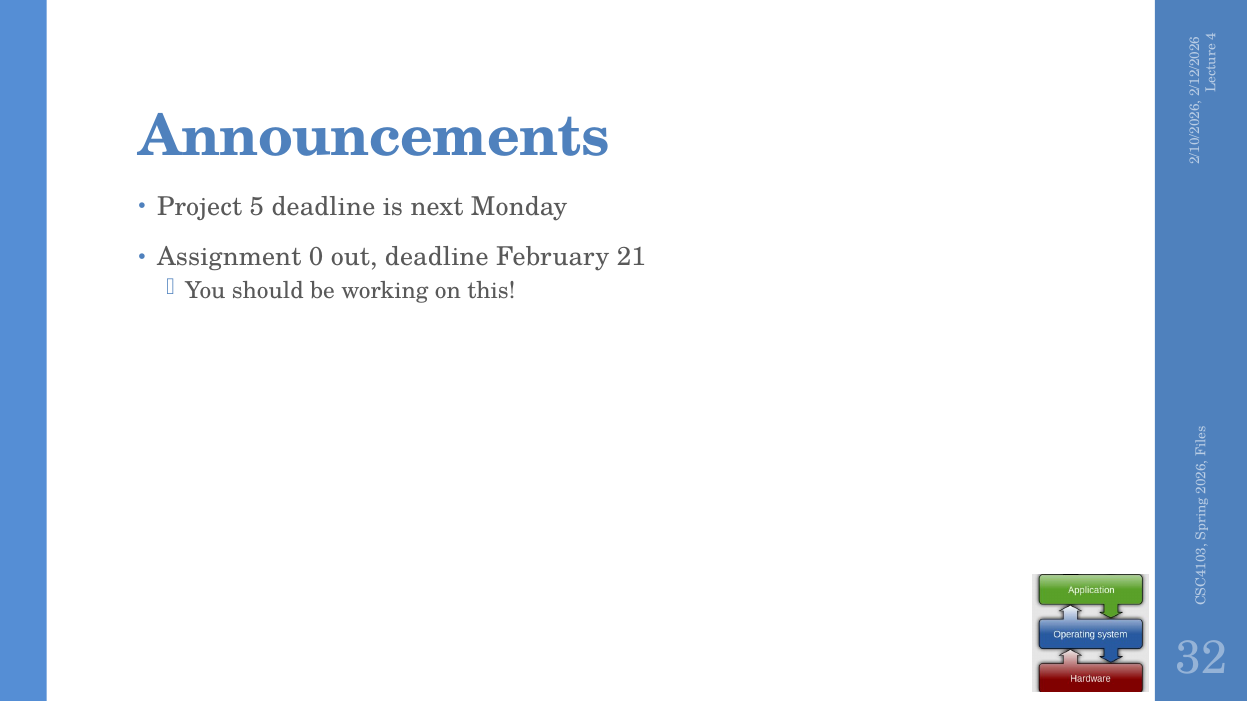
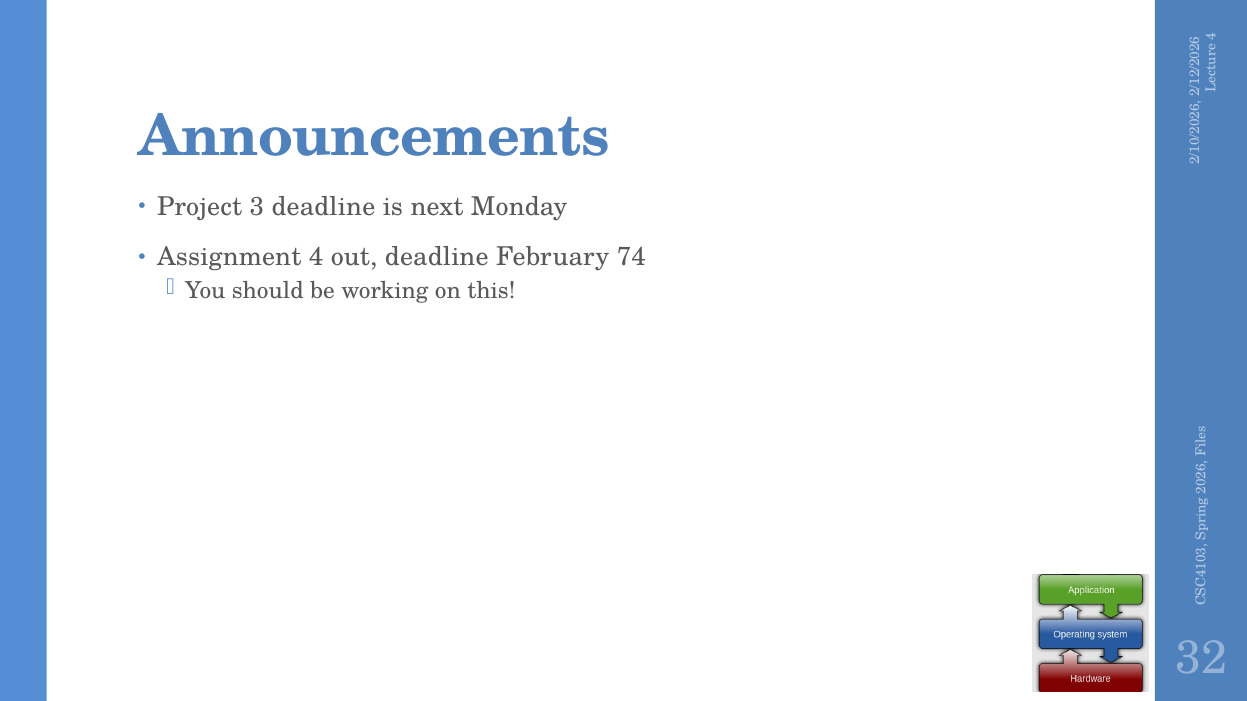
Project 5: 5 -> 3
Assignment 0: 0 -> 4
21: 21 -> 74
